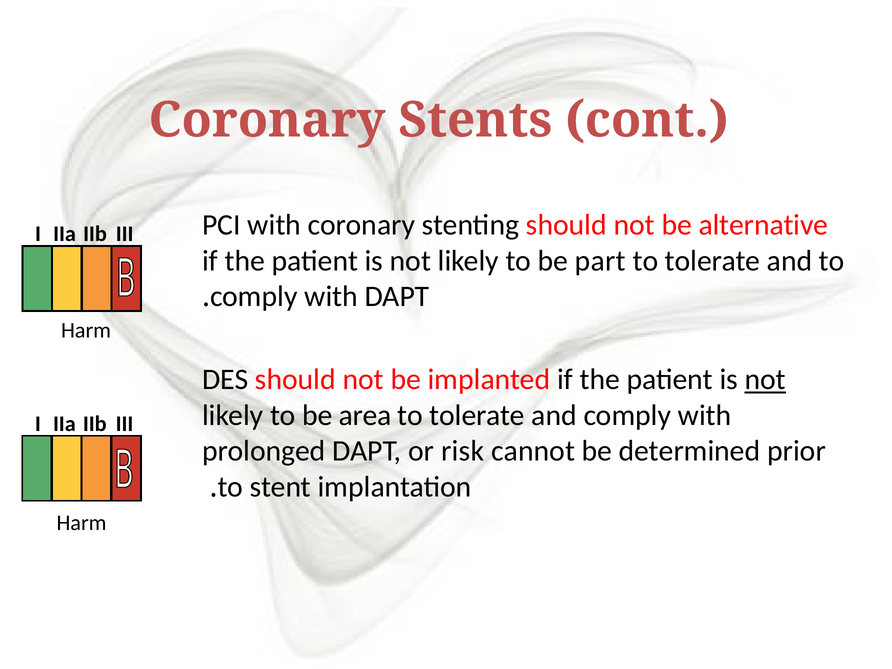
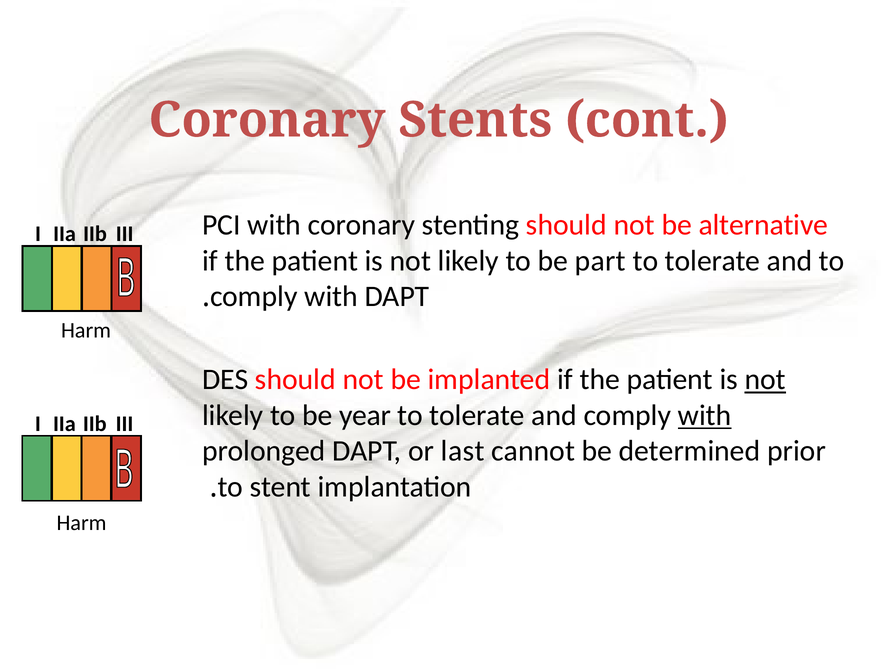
area: area -> year
with at (705, 415) underline: none -> present
risk: risk -> last
